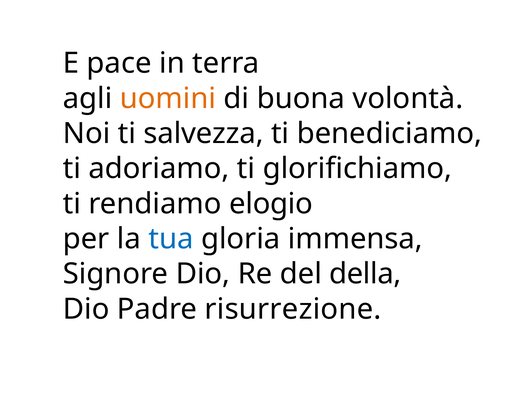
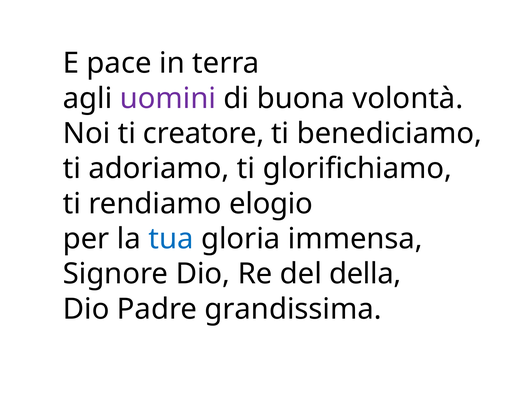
uomini colour: orange -> purple
salvezza: salvezza -> creatore
risurrezione: risurrezione -> grandissima
